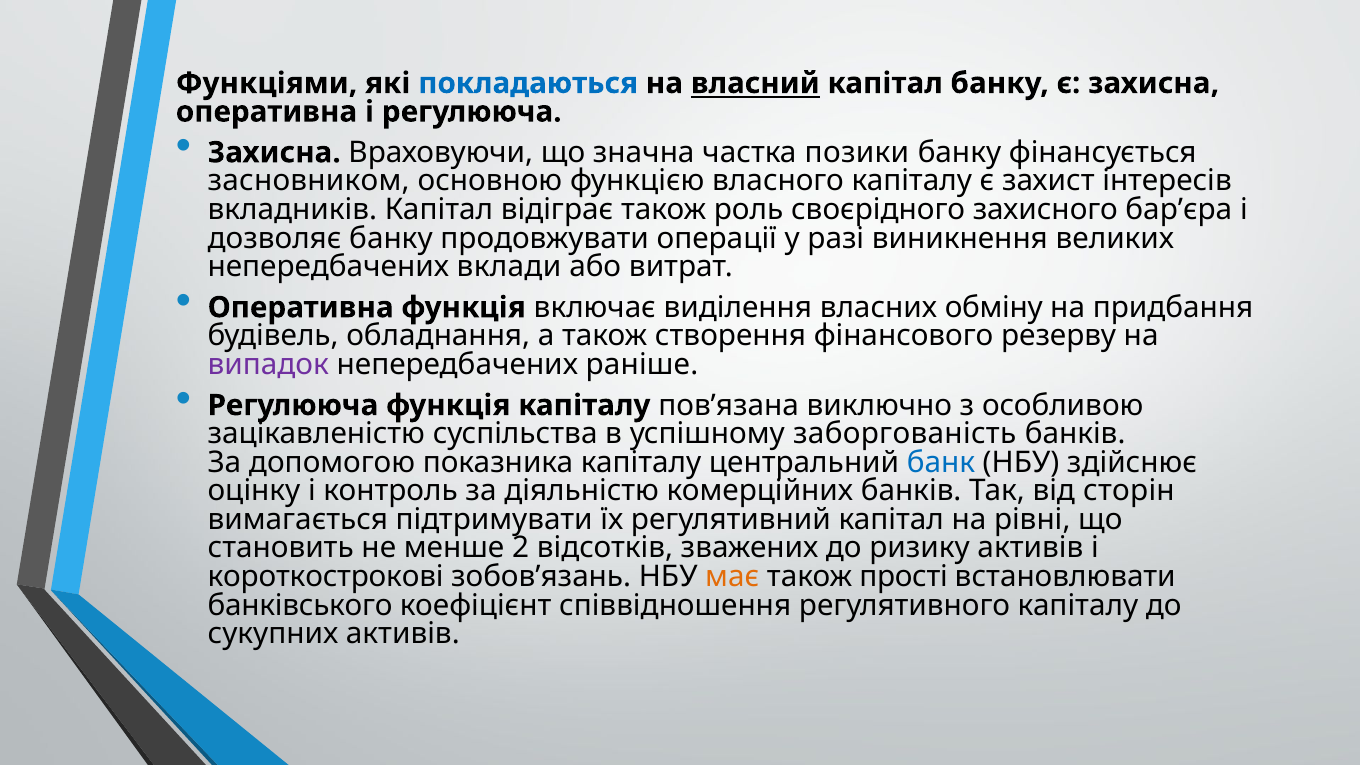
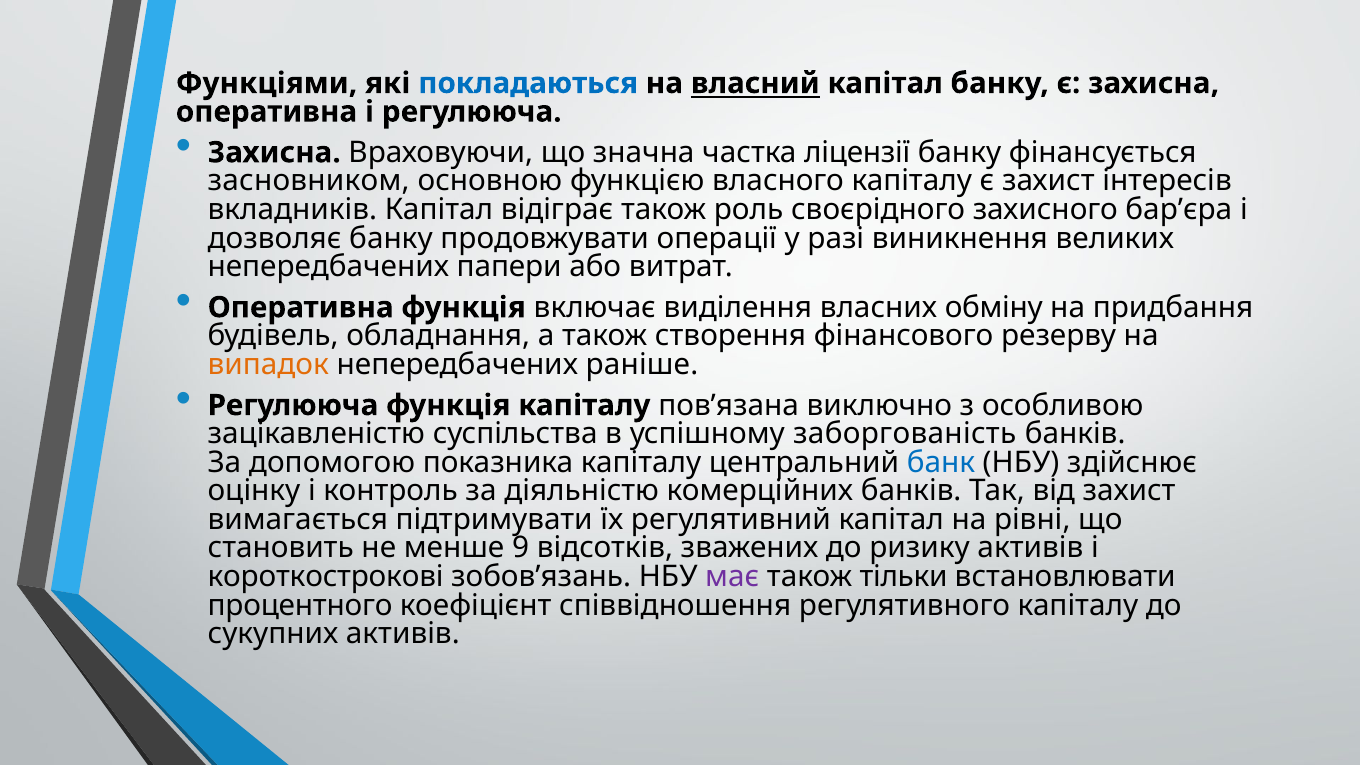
позики: позики -> ліцензії
вклади: вклади -> папери
випадок colour: purple -> orange
від сторін: сторін -> захист
2: 2 -> 9
має colour: orange -> purple
прості: прості -> тільки
банківського: банківського -> процентного
